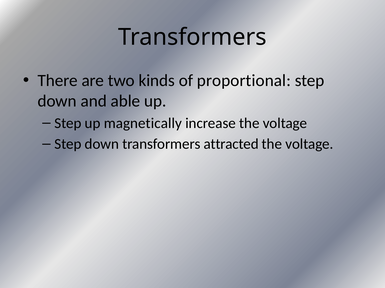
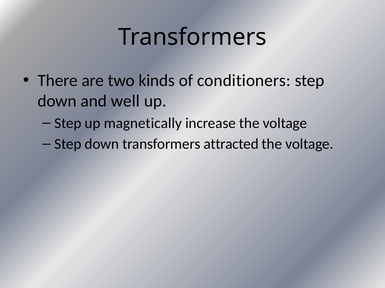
proportional: proportional -> conditioners
able: able -> well
